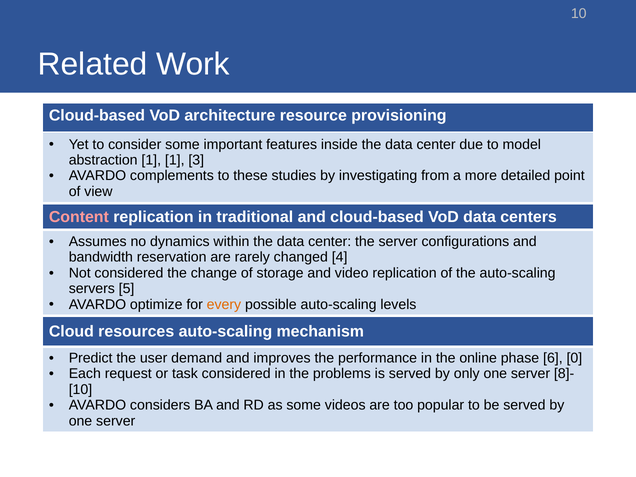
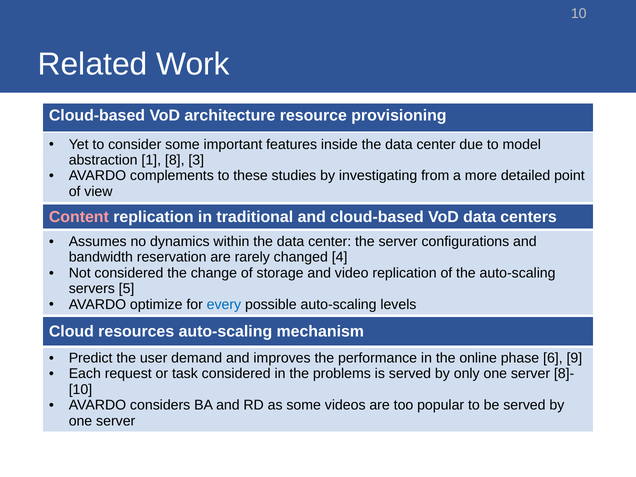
1 1: 1 -> 8
every colour: orange -> blue
0: 0 -> 9
